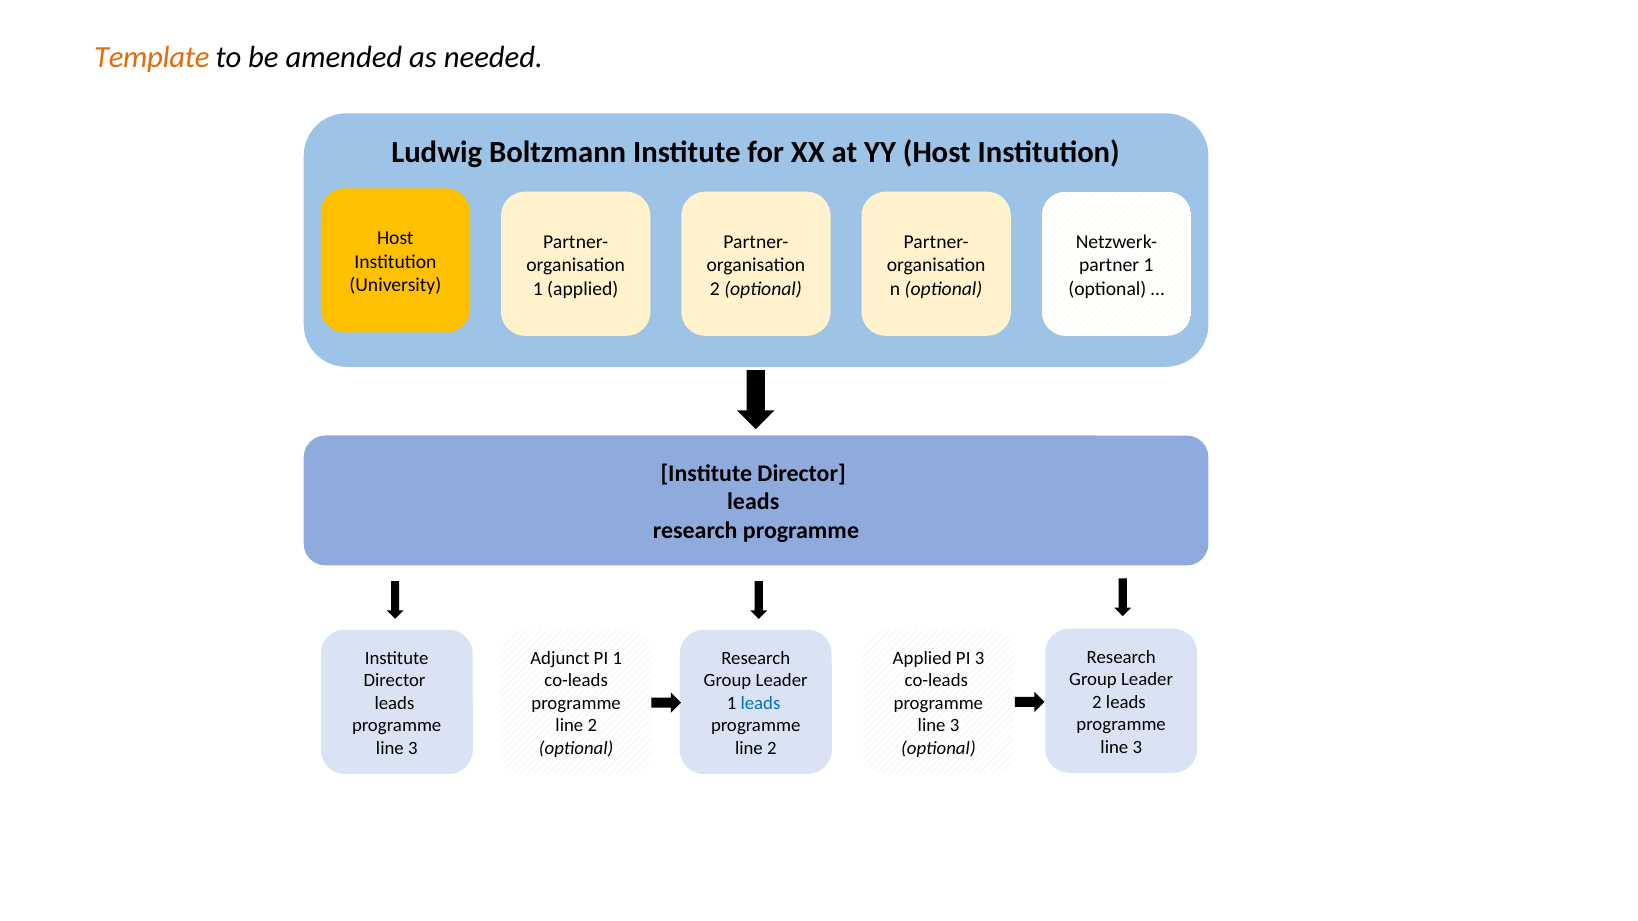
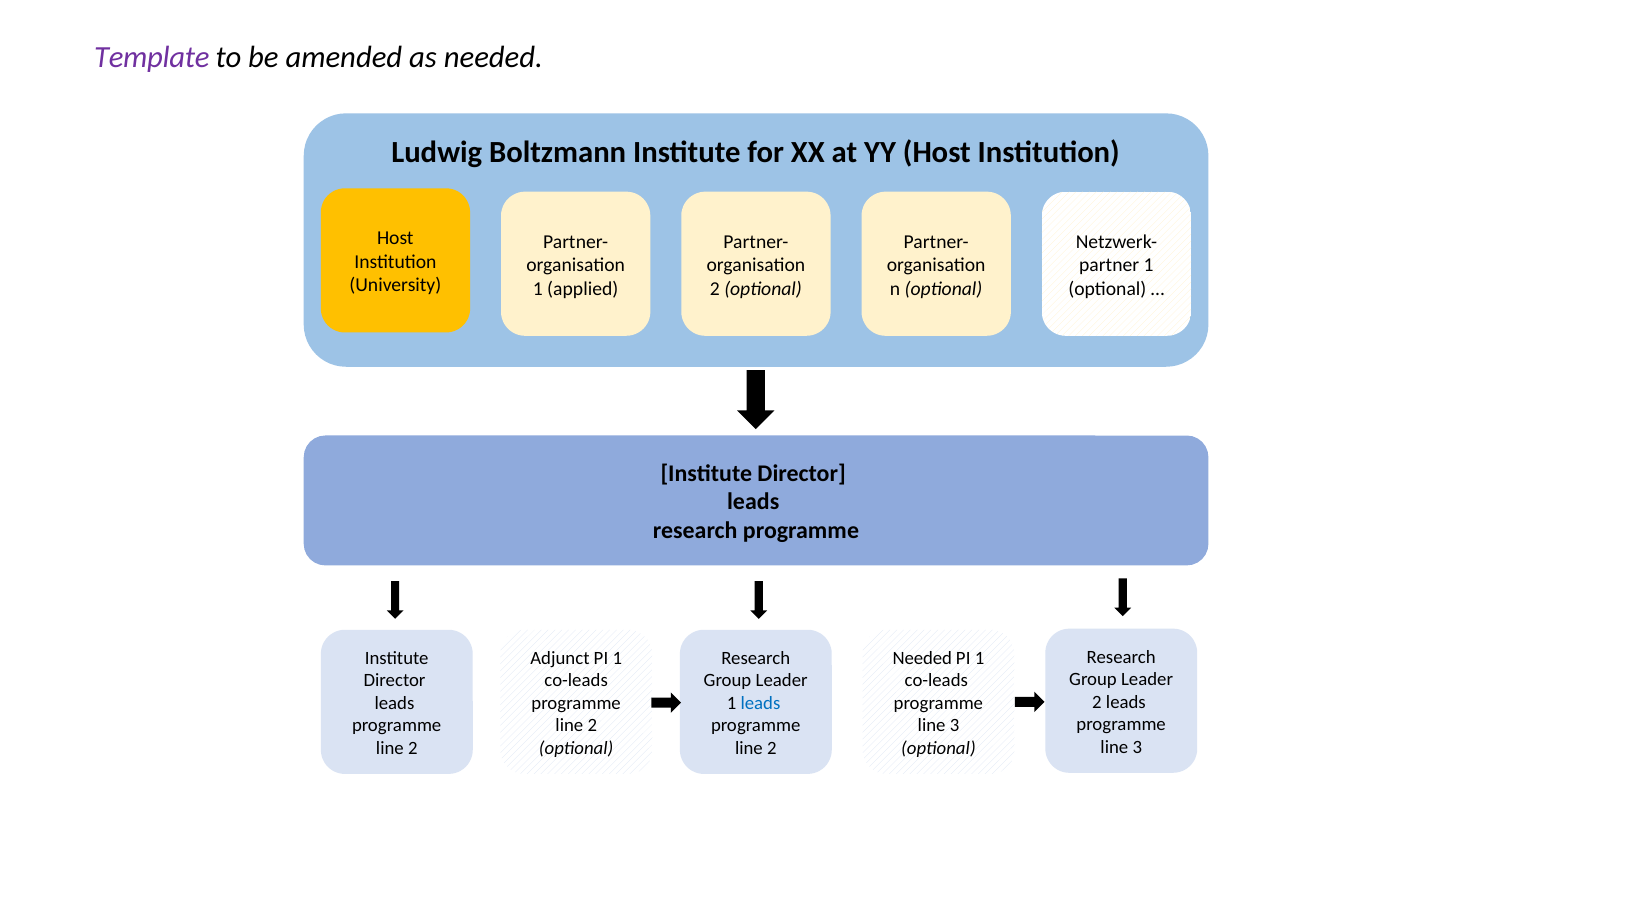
Template colour: orange -> purple
Applied at (922, 658): Applied -> Needed
3 at (980, 658): 3 -> 1
3 at (413, 748): 3 -> 2
